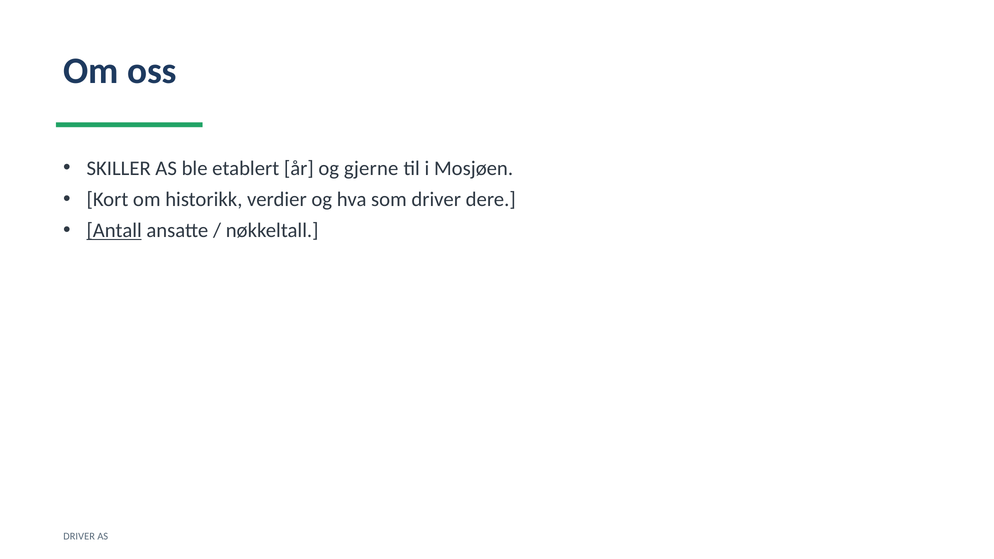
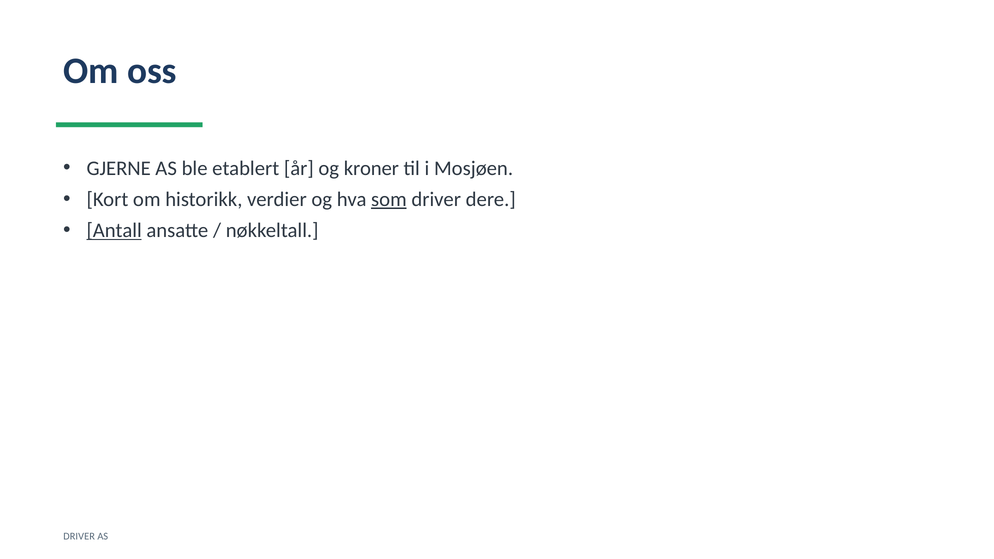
SKILLER: SKILLER -> GJERNE
gjerne: gjerne -> kroner
som underline: none -> present
